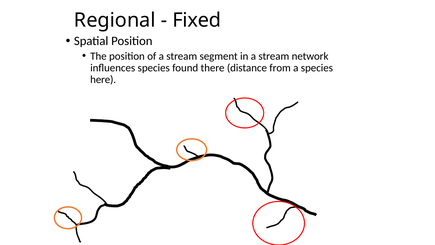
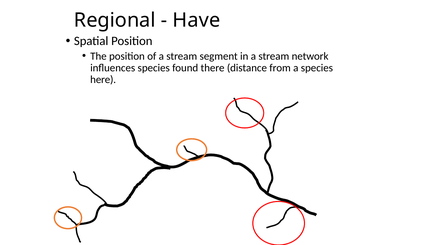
Fixed: Fixed -> Have
